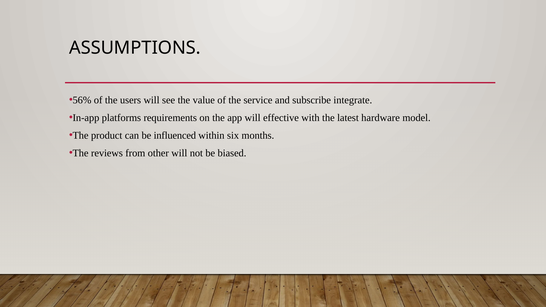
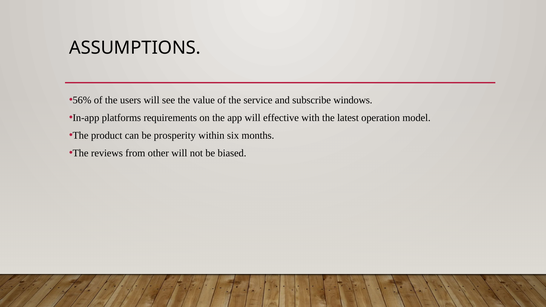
integrate: integrate -> windows
hardware: hardware -> operation
influenced: influenced -> prosperity
